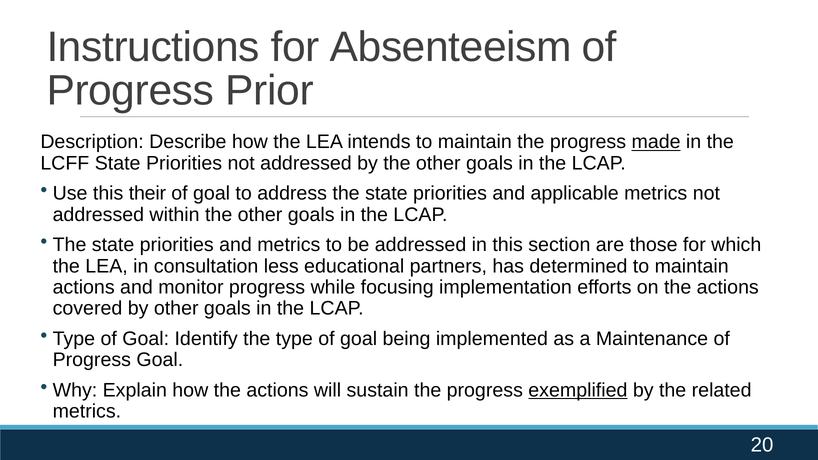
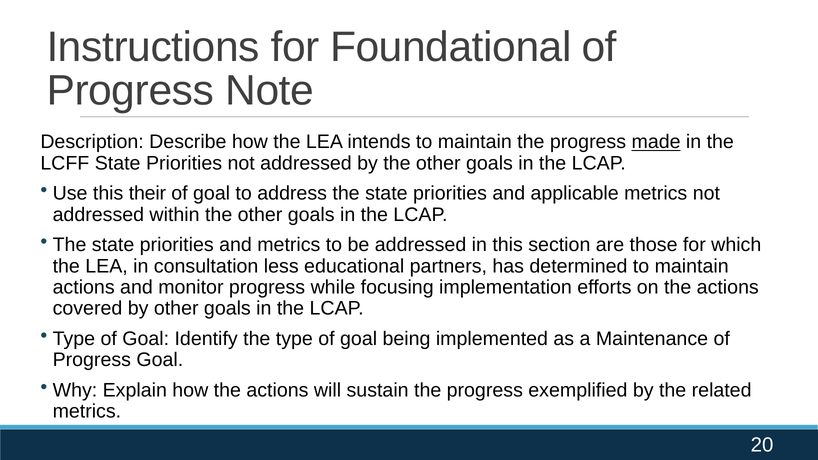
Absenteeism: Absenteeism -> Foundational
Prior: Prior -> Note
exemplified underline: present -> none
